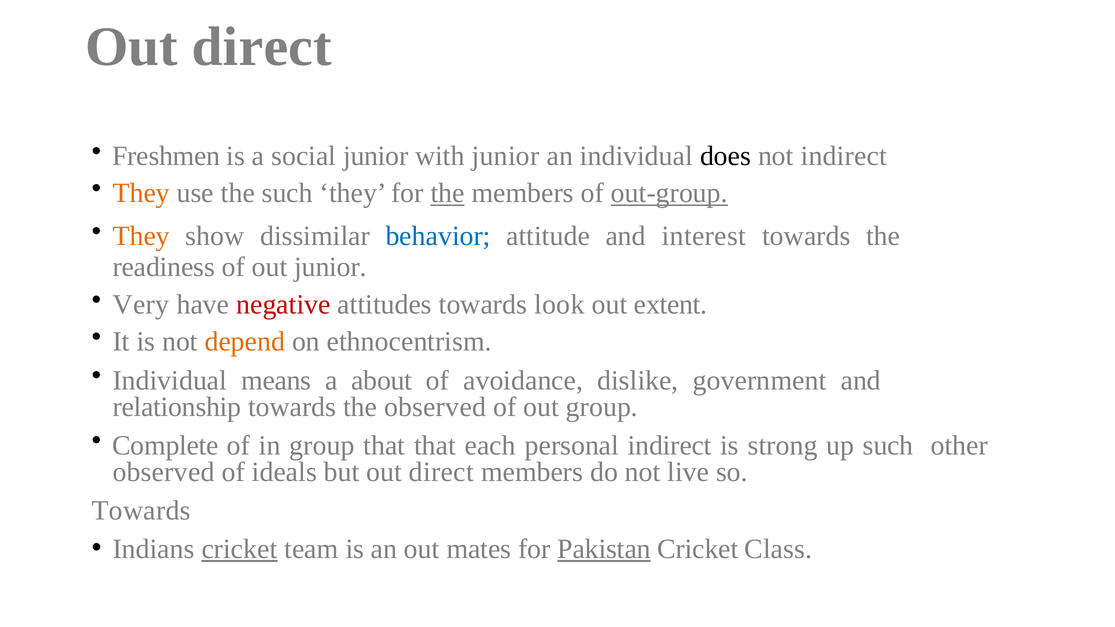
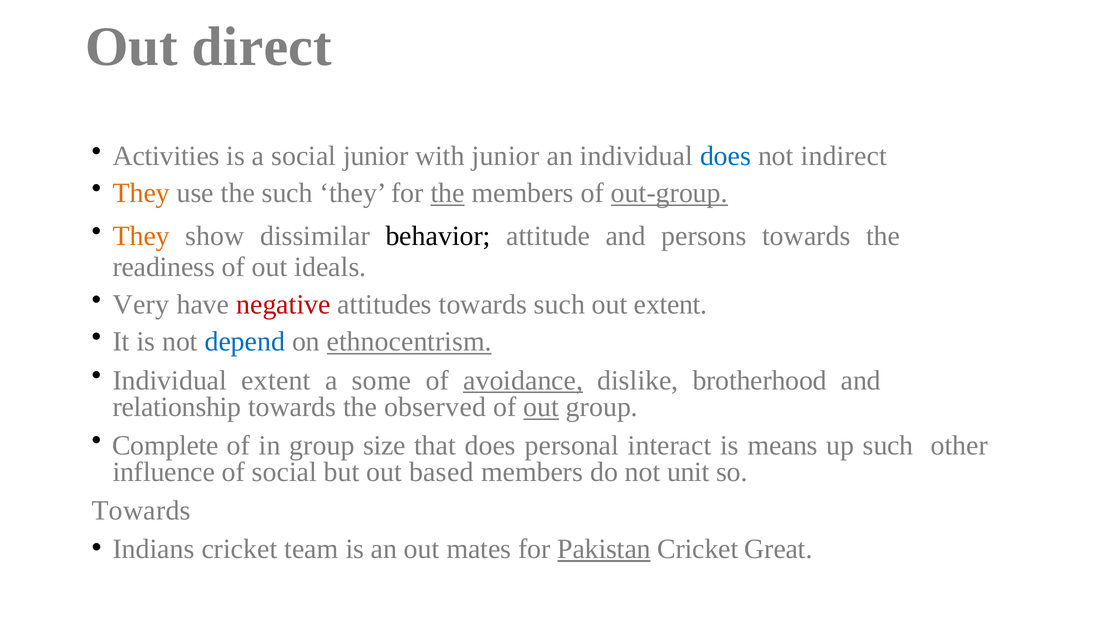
Freshmen: Freshmen -> Activities
does at (726, 156) colour: black -> blue
behavior colour: blue -> black
interest: interest -> persons
out junior: junior -> ideals
towards look: look -> such
depend colour: orange -> blue
ethnocentrism underline: none -> present
Individual means: means -> extent
about: about -> some
avoidance underline: none -> present
government: government -> brotherhood
out at (541, 407) underline: none -> present
group that: that -> size
that each: each -> does
personal indirect: indirect -> interact
strong: strong -> means
observed at (164, 472): observed -> influence
of ideals: ideals -> social
but out direct: direct -> based
live: live -> unit
cricket at (239, 549) underline: present -> none
Class: Class -> Great
